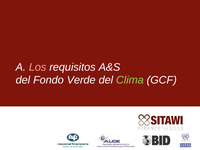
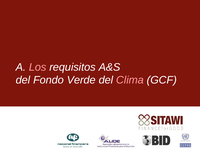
Clima colour: light green -> pink
